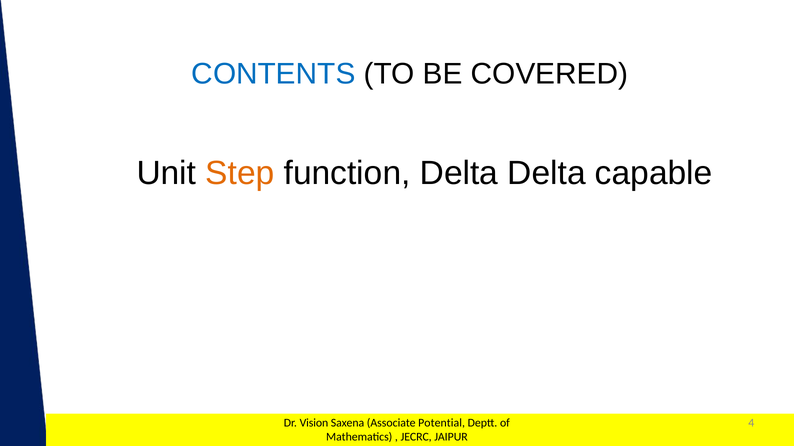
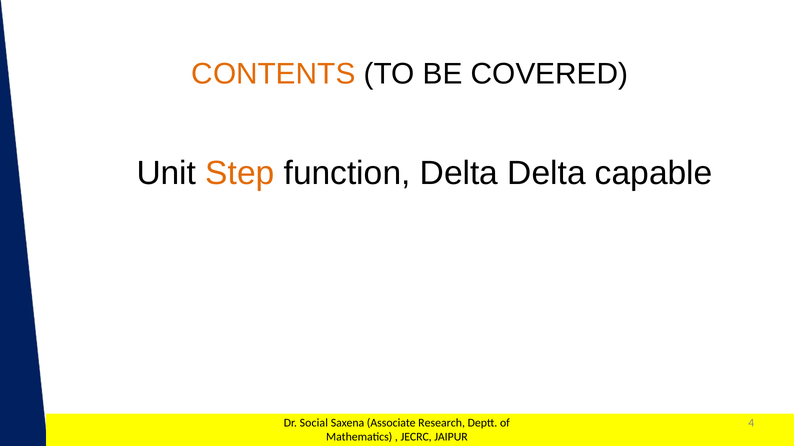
CONTENTS colour: blue -> orange
Vision: Vision -> Social
Potential: Potential -> Research
